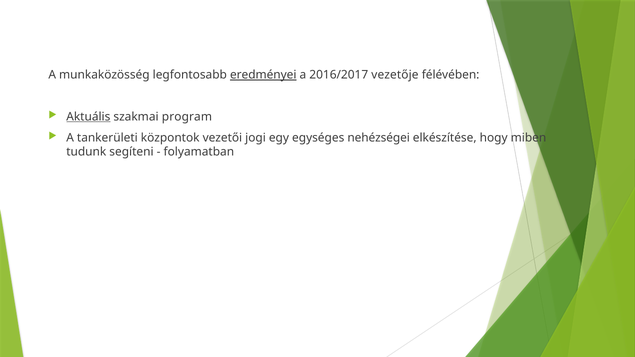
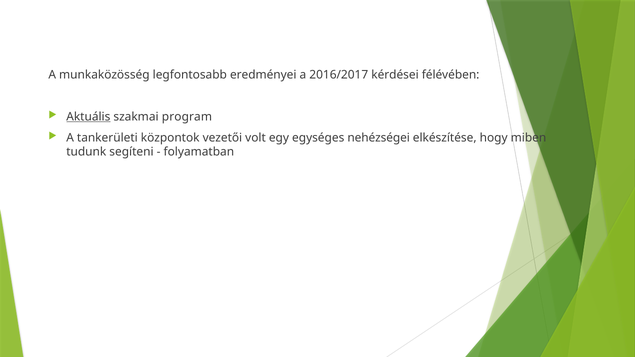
eredményei underline: present -> none
vezetője: vezetője -> kérdései
jogi: jogi -> volt
